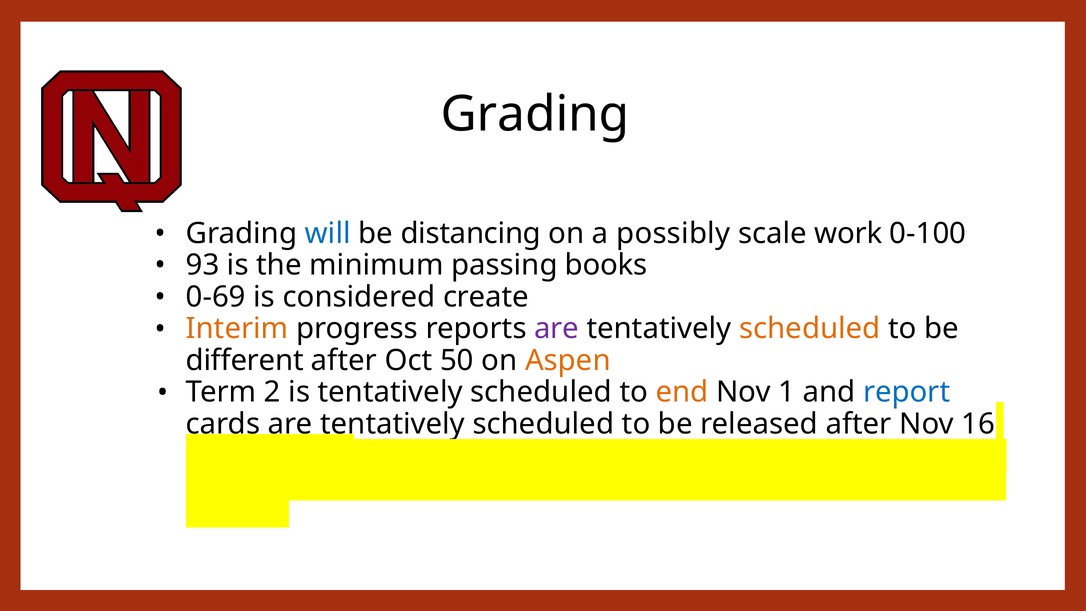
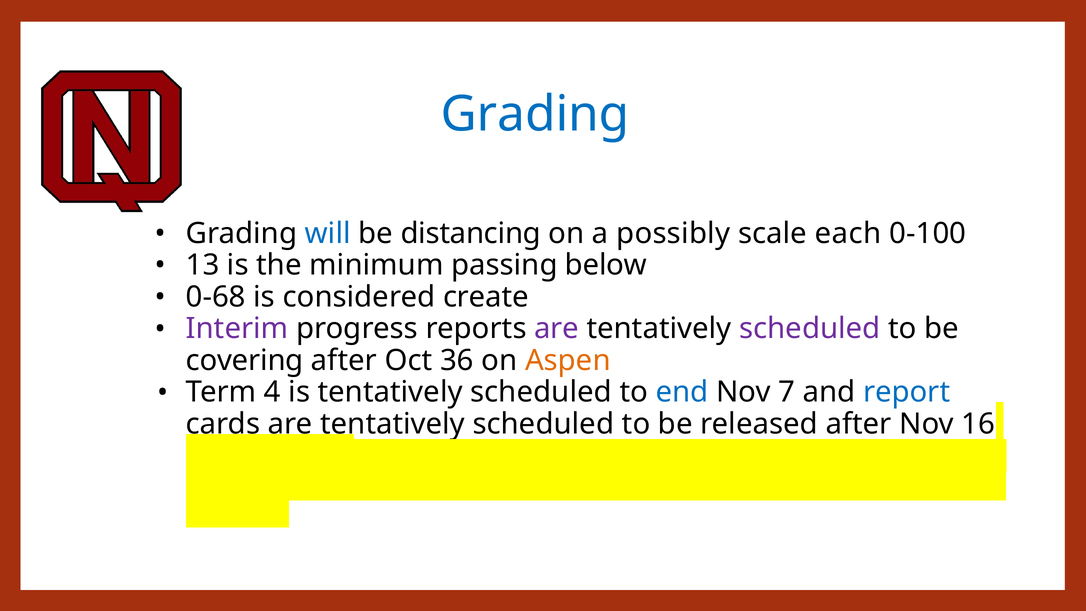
Grading at (535, 114) colour: black -> blue
work: work -> each
93: 93 -> 13
books: books -> below
0-69: 0-69 -> 0-68
Interim colour: orange -> purple
scheduled at (810, 329) colour: orange -> purple
different: different -> covering
50: 50 -> 36
2: 2 -> 4
end colour: orange -> blue
1: 1 -> 7
